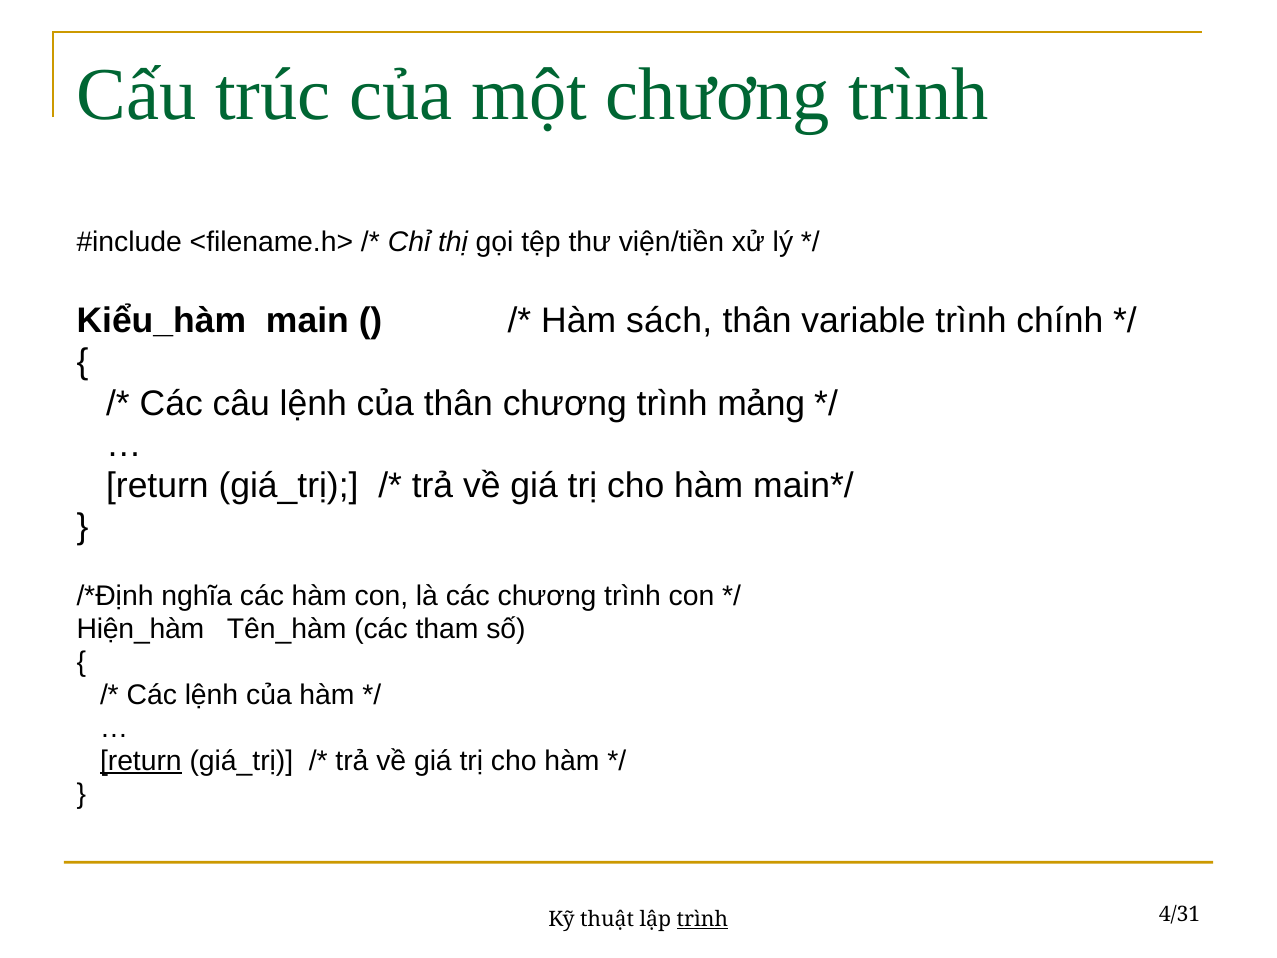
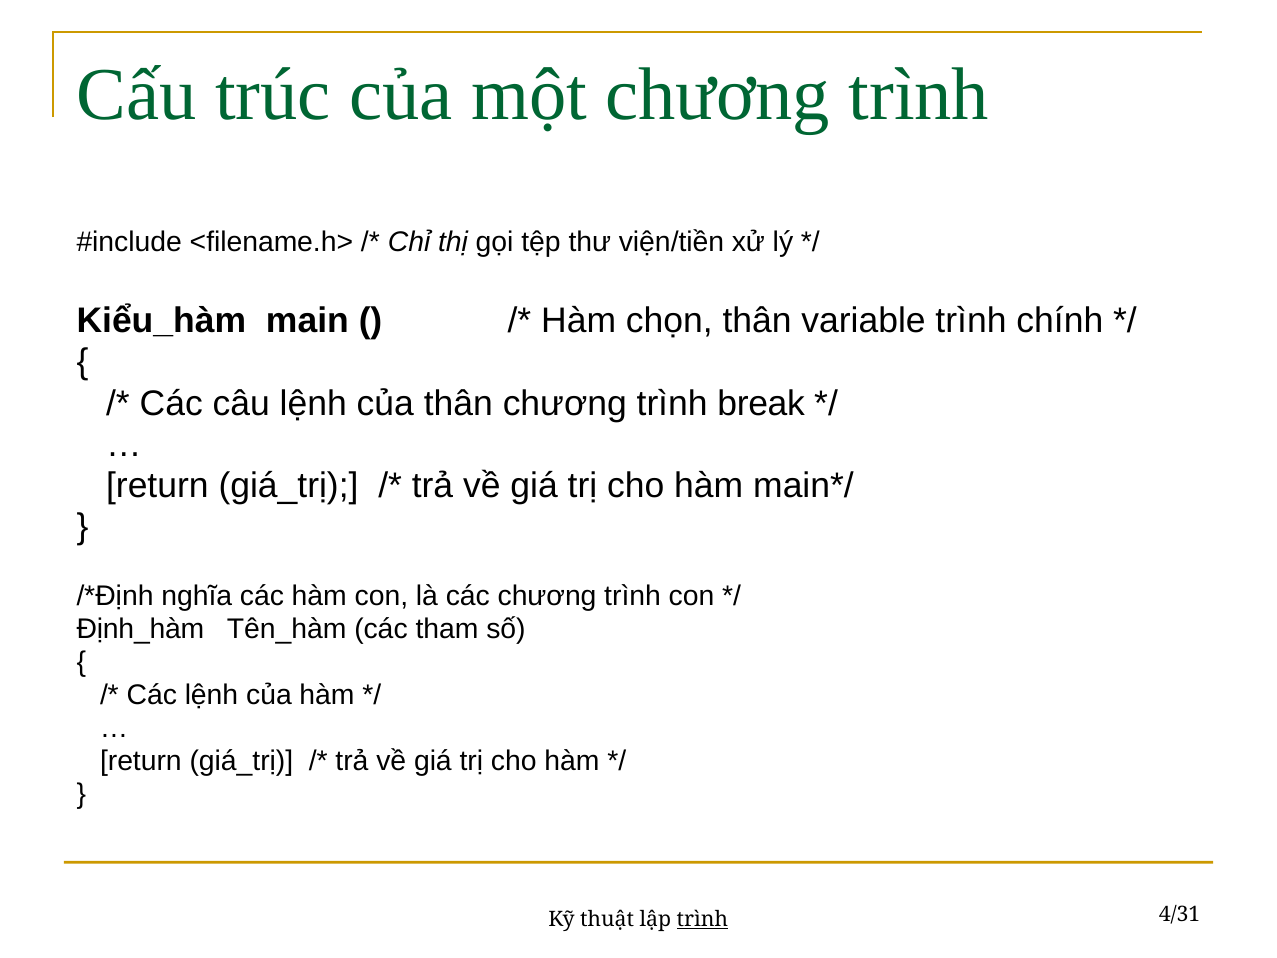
sách: sách -> chọn
mảng: mảng -> break
Hiện_hàm: Hiện_hàm -> Định_hàm
return at (141, 761) underline: present -> none
